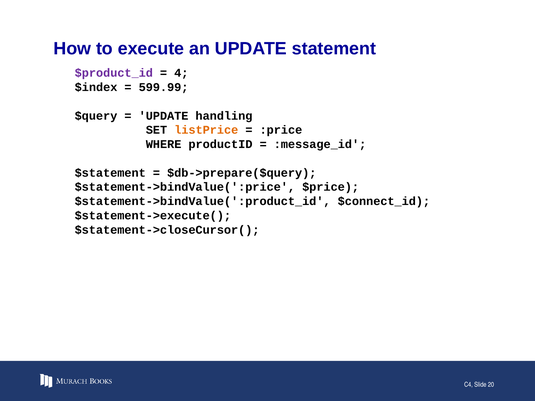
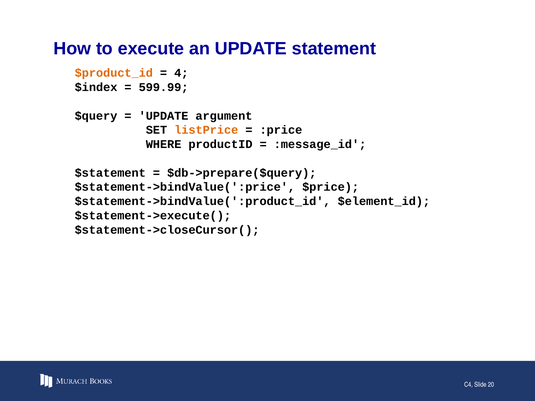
$product_id colour: purple -> orange
handling: handling -> argument
$connect_id: $connect_id -> $element_id
